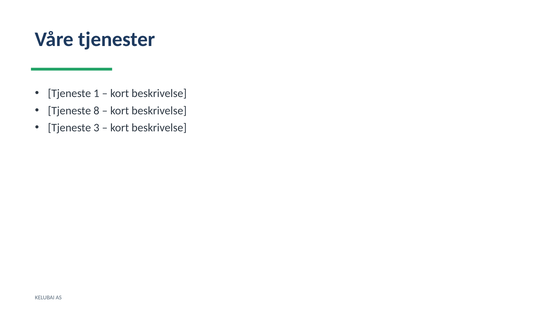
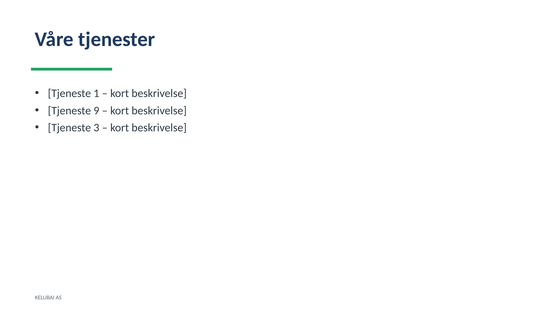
8: 8 -> 9
